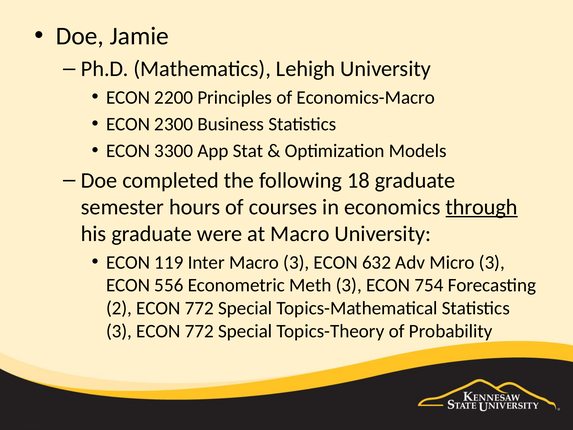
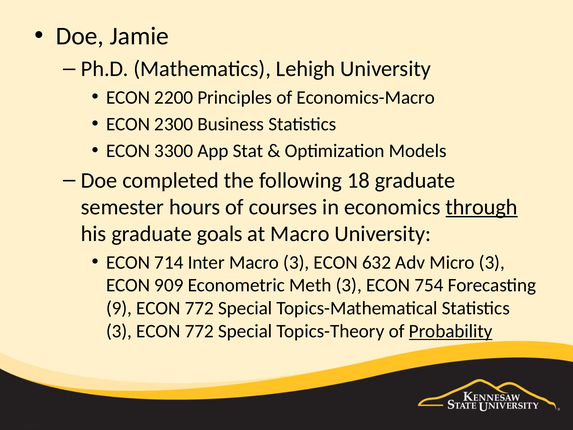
were: were -> goals
119: 119 -> 714
556: 556 -> 909
2: 2 -> 9
Probability underline: none -> present
